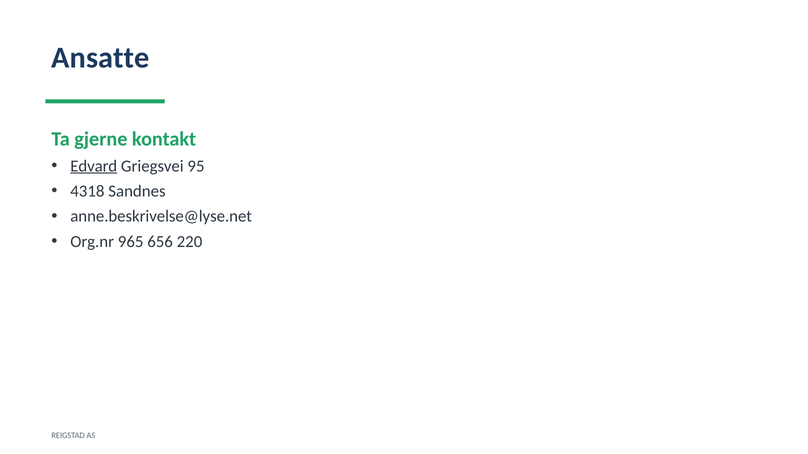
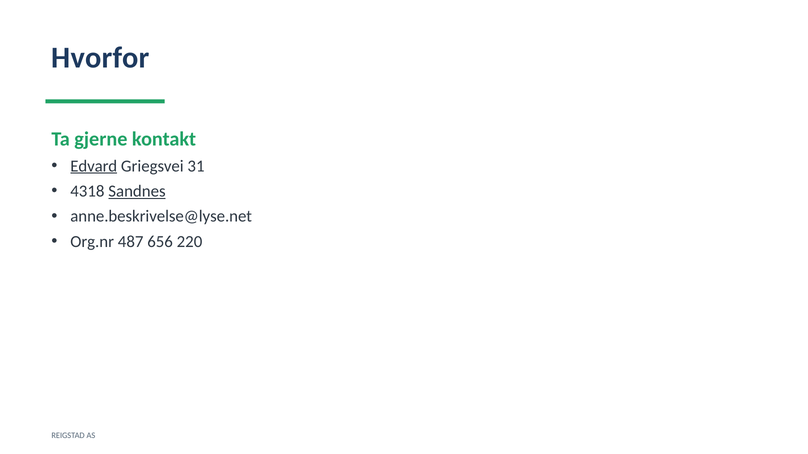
Ansatte: Ansatte -> Hvorfor
95: 95 -> 31
Sandnes underline: none -> present
965: 965 -> 487
